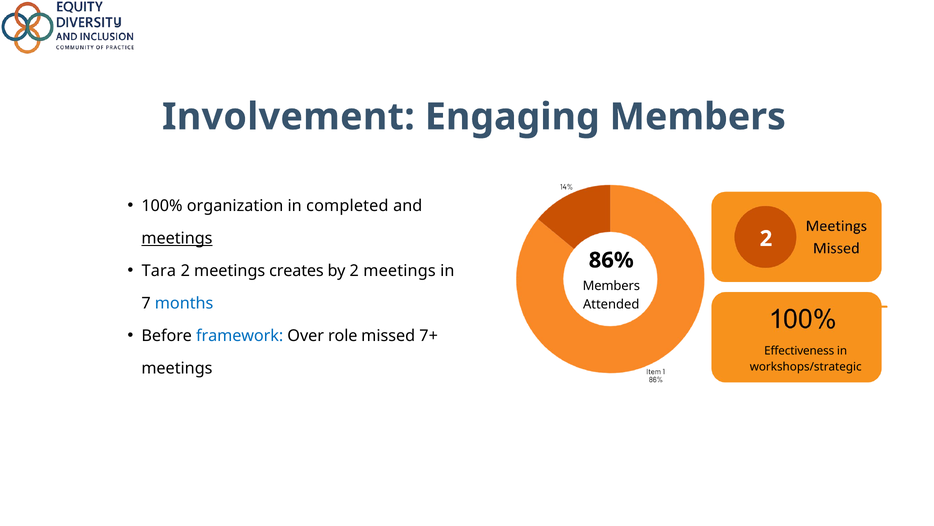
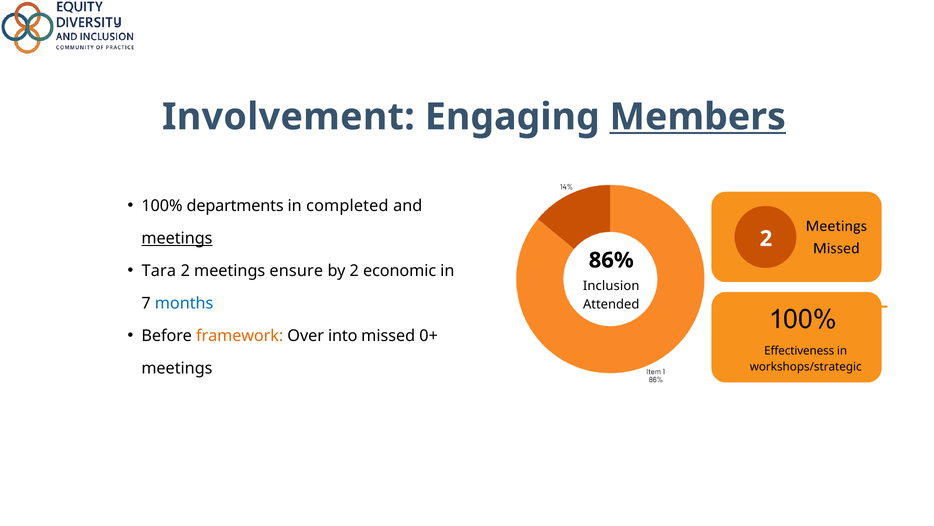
Members at (698, 117) underline: none -> present
organization: organization -> departments
creates: creates -> ensure
by 2 meetings: meetings -> economic
Members at (611, 286): Members -> Inclusion
framework colour: blue -> orange
role: role -> into
7+: 7+ -> 0+
